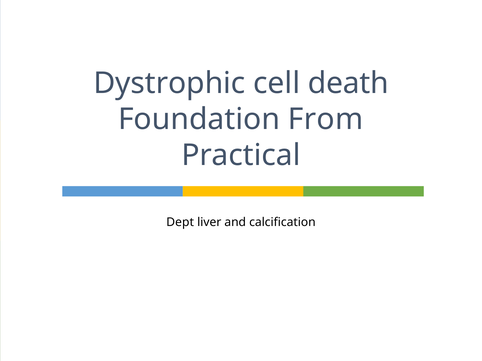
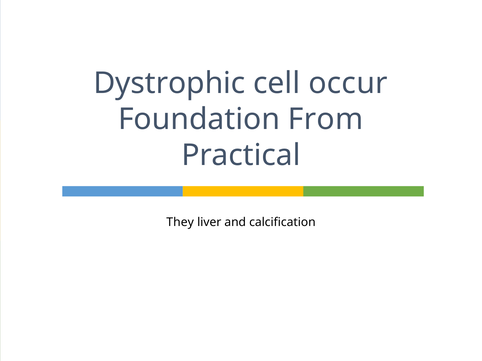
death: death -> occur
Dept: Dept -> They
